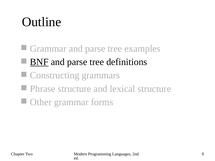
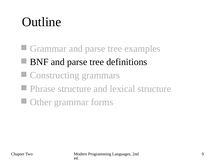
BNF underline: present -> none
